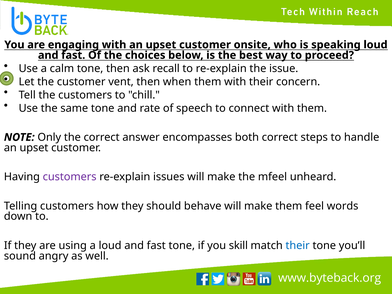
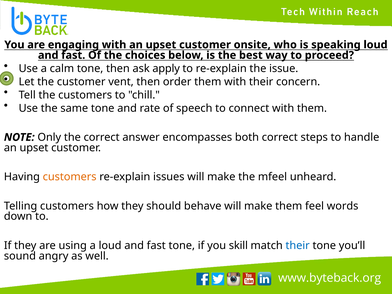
recall: recall -> apply
when: when -> order
customers at (70, 177) colour: purple -> orange
